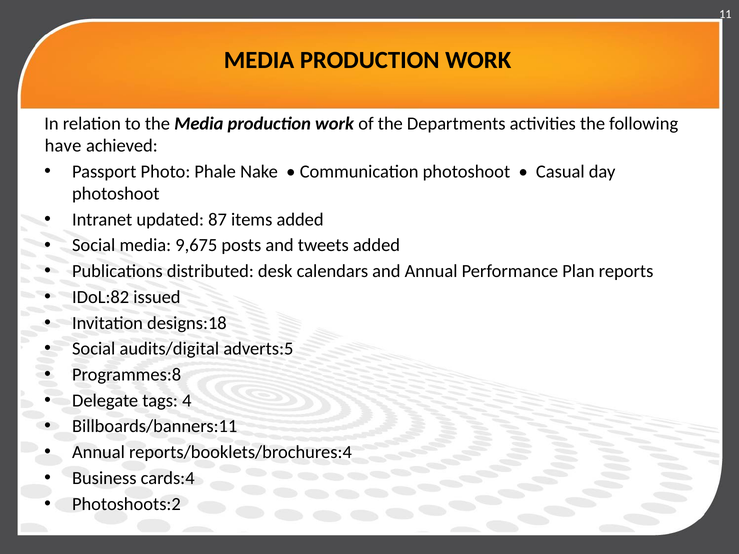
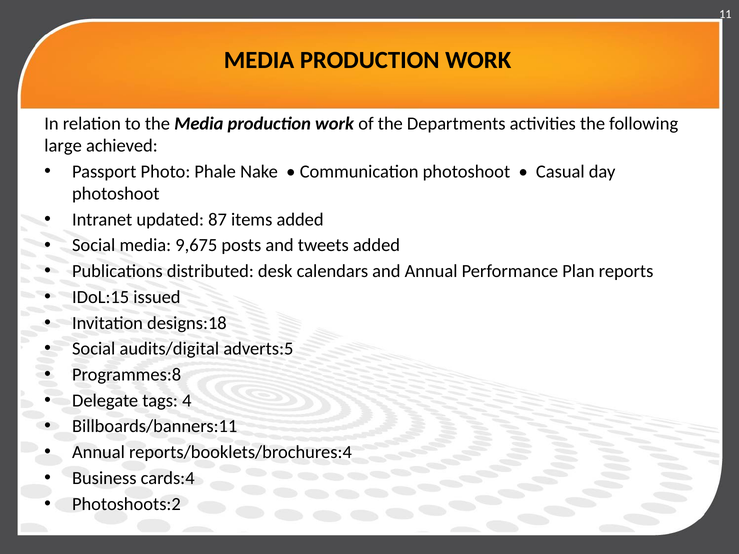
have: have -> large
IDoL:82: IDoL:82 -> IDoL:15
